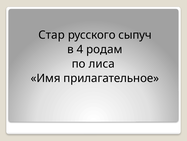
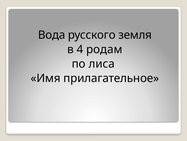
Стар: Стар -> Вода
сыпуч: сыпуч -> земля
